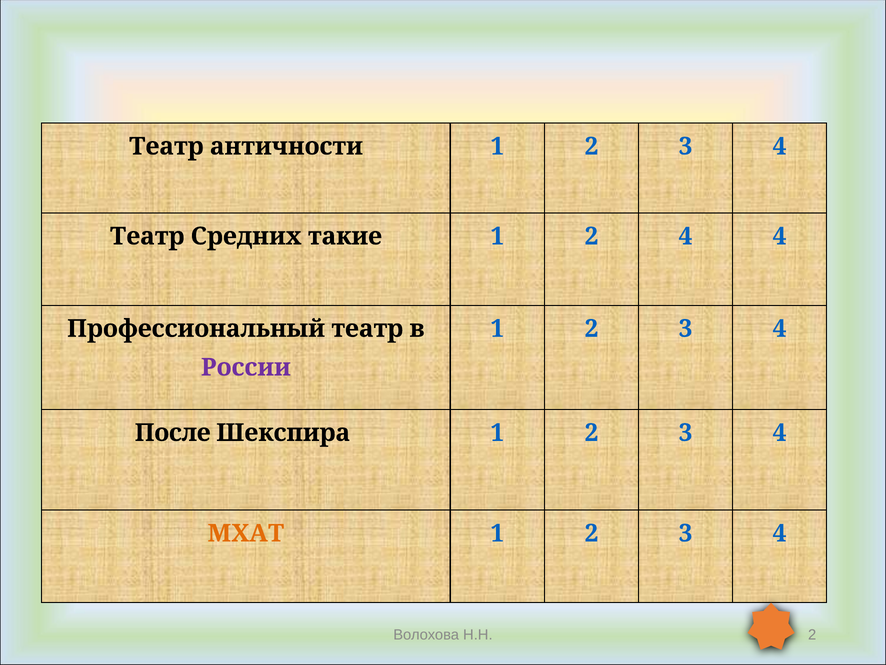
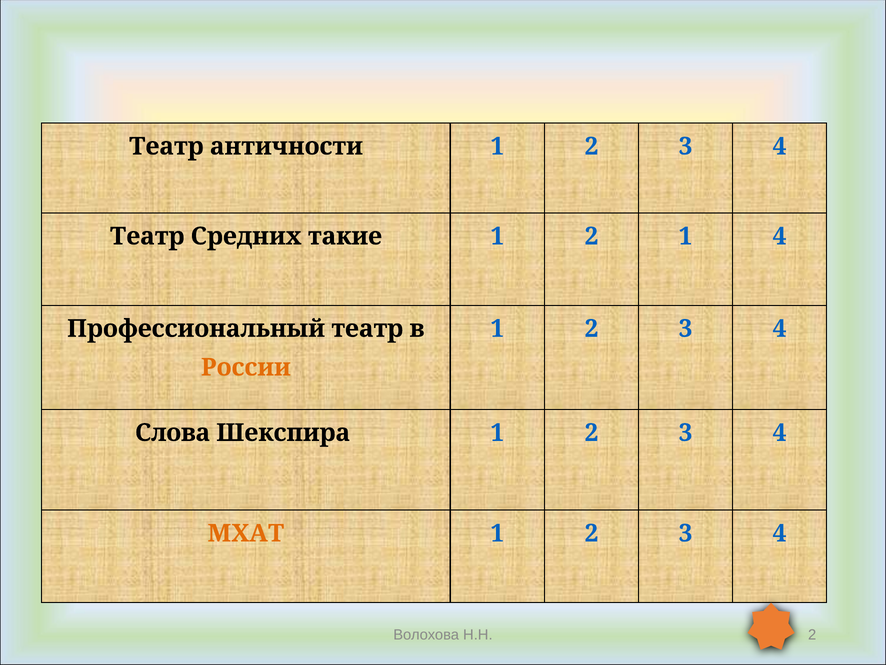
2 4: 4 -> 1
России colour: purple -> orange
После: После -> Слова
